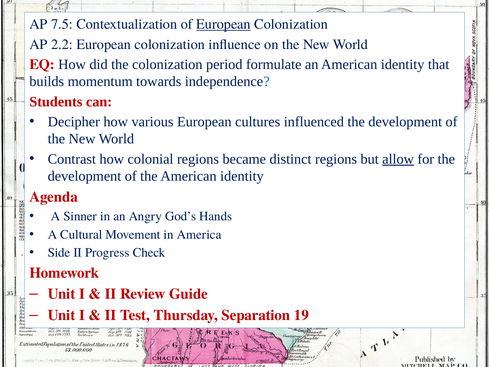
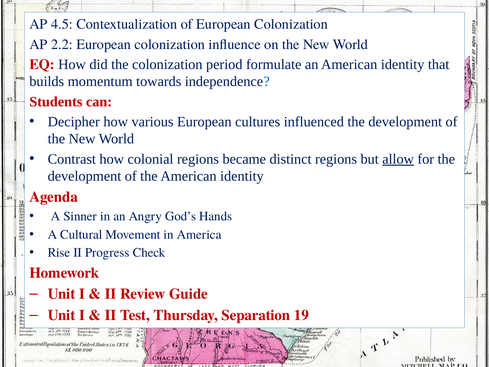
7.5: 7.5 -> 4.5
European at (223, 24) underline: present -> none
Side: Side -> Rise
